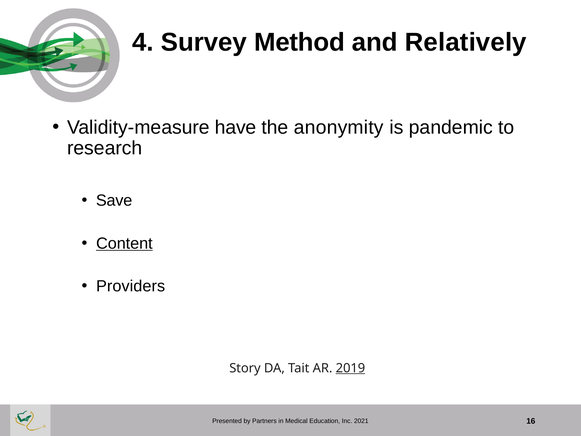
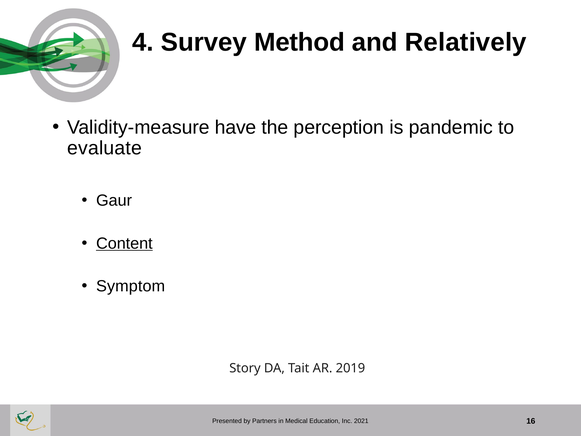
anonymity: anonymity -> perception
research: research -> evaluate
Save: Save -> Gaur
Providers: Providers -> Symptom
2019 underline: present -> none
